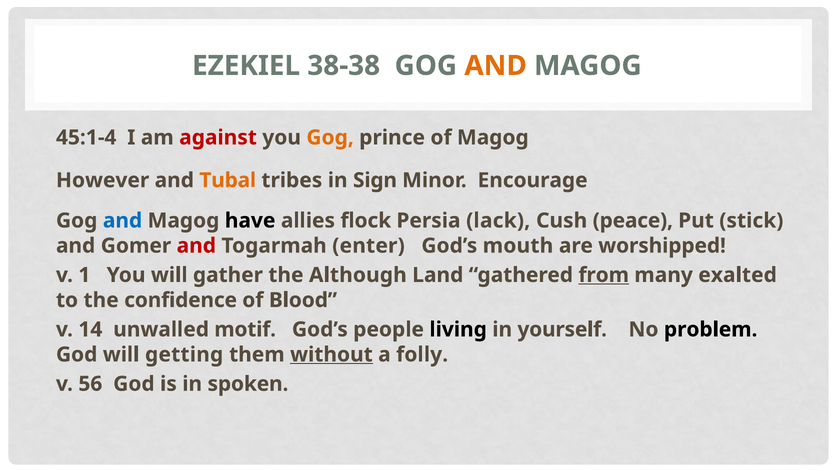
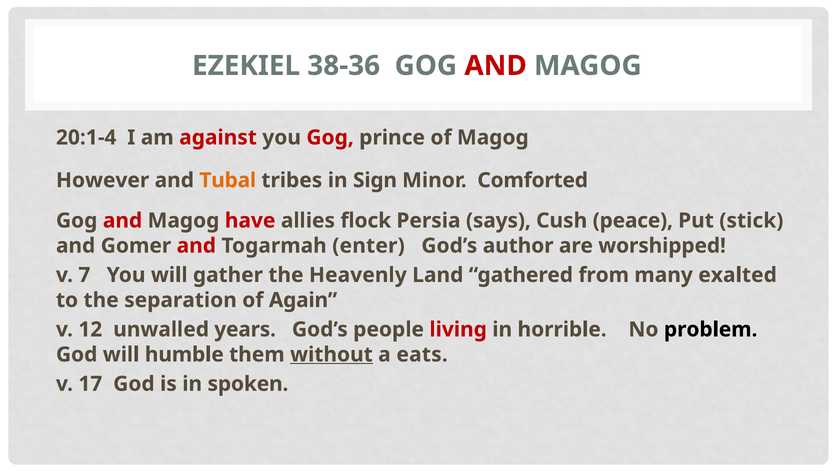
38-38: 38-38 -> 38-36
AND at (496, 66) colour: orange -> red
45:1-4: 45:1-4 -> 20:1-4
Gog at (330, 137) colour: orange -> red
Encourage: Encourage -> Comforted
and at (123, 221) colour: blue -> red
have colour: black -> red
lack: lack -> says
mouth: mouth -> author
1: 1 -> 7
Although: Although -> Heavenly
from underline: present -> none
confidence: confidence -> separation
Blood: Blood -> Again
14: 14 -> 12
motif: motif -> years
living colour: black -> red
yourself: yourself -> horrible
getting: getting -> humble
folly: folly -> eats
56: 56 -> 17
